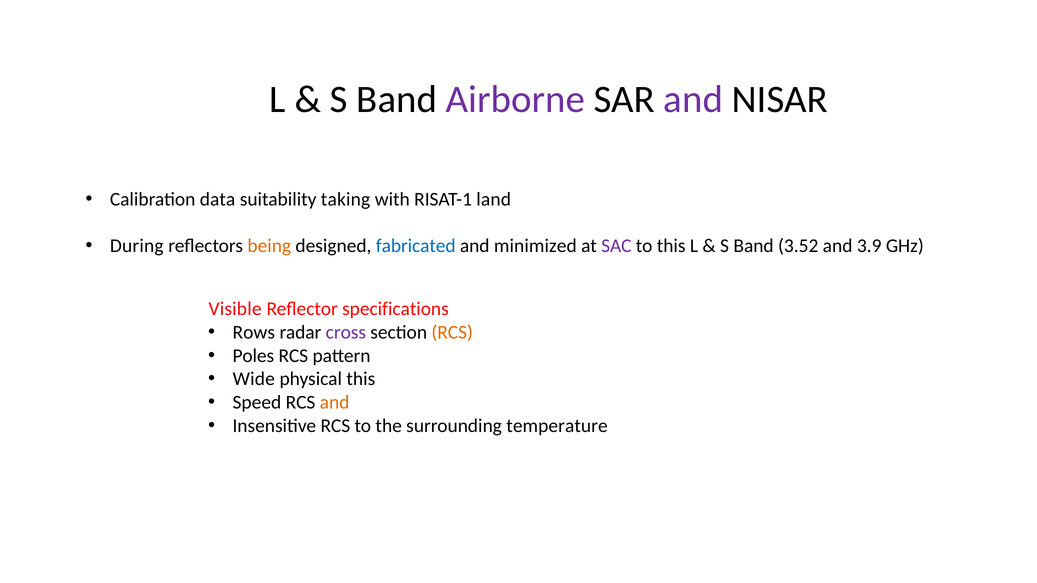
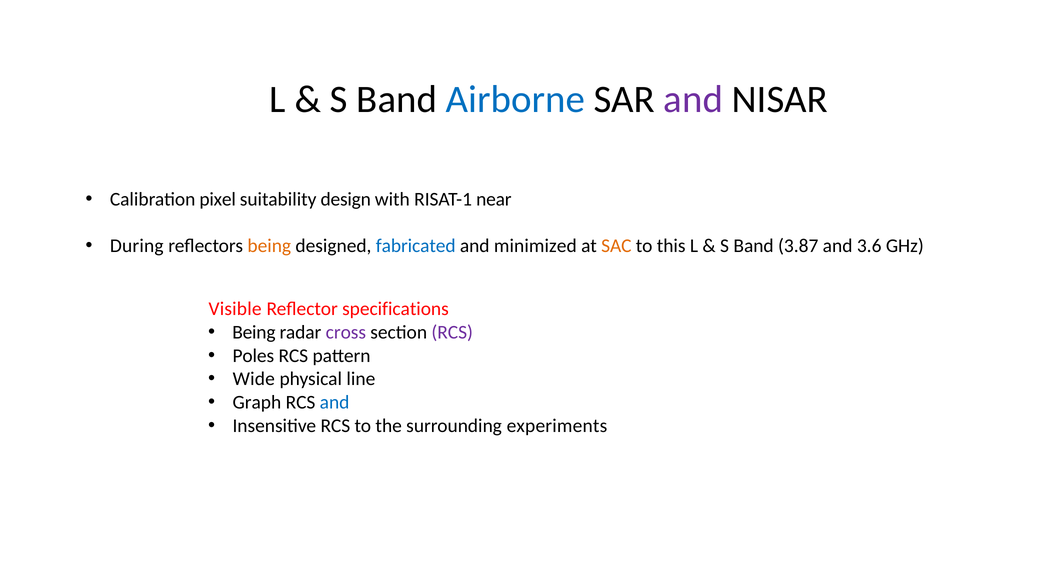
Airborne colour: purple -> blue
data: data -> pixel
taking: taking -> design
land: land -> near
SAC colour: purple -> orange
3.52: 3.52 -> 3.87
3.9: 3.9 -> 3.6
Rows at (254, 333): Rows -> Being
RCS at (452, 333) colour: orange -> purple
physical this: this -> line
Speed: Speed -> Graph
and at (335, 403) colour: orange -> blue
temperature: temperature -> experiments
